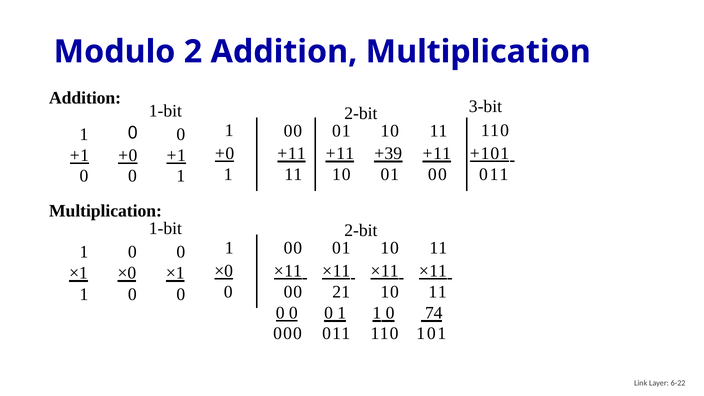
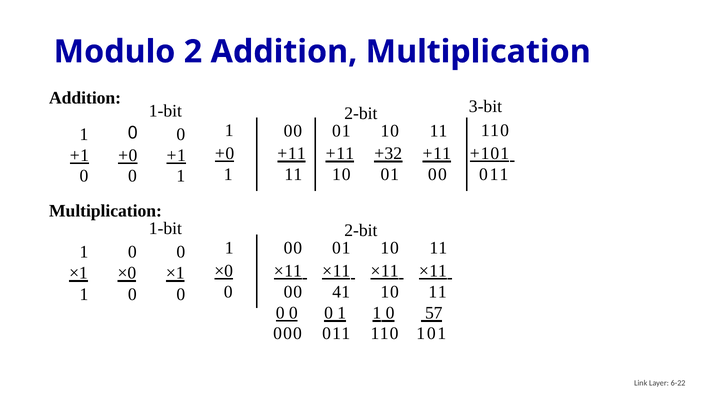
+39: +39 -> +32
21: 21 -> 41
74: 74 -> 57
